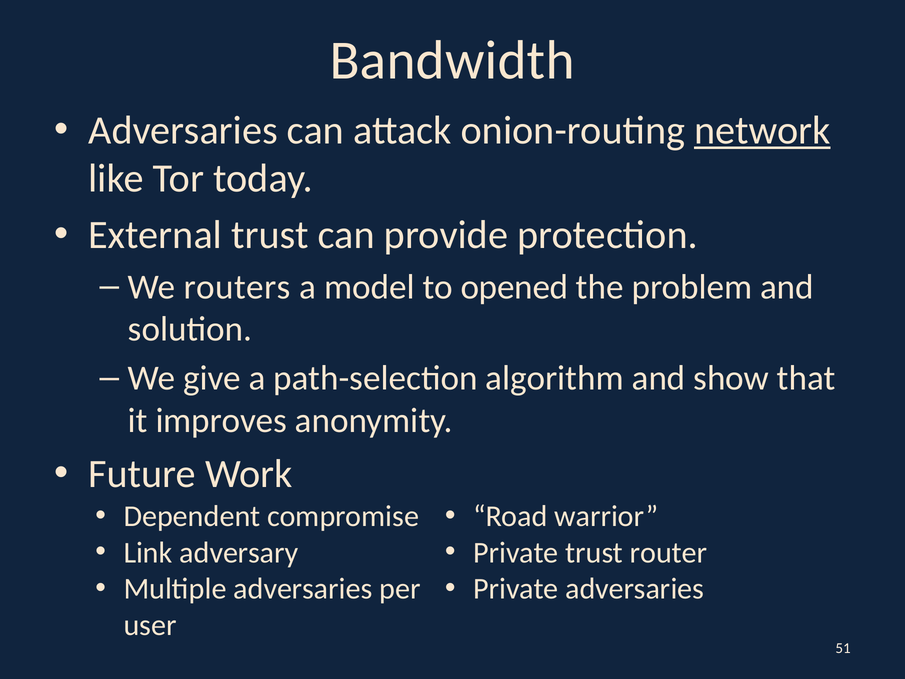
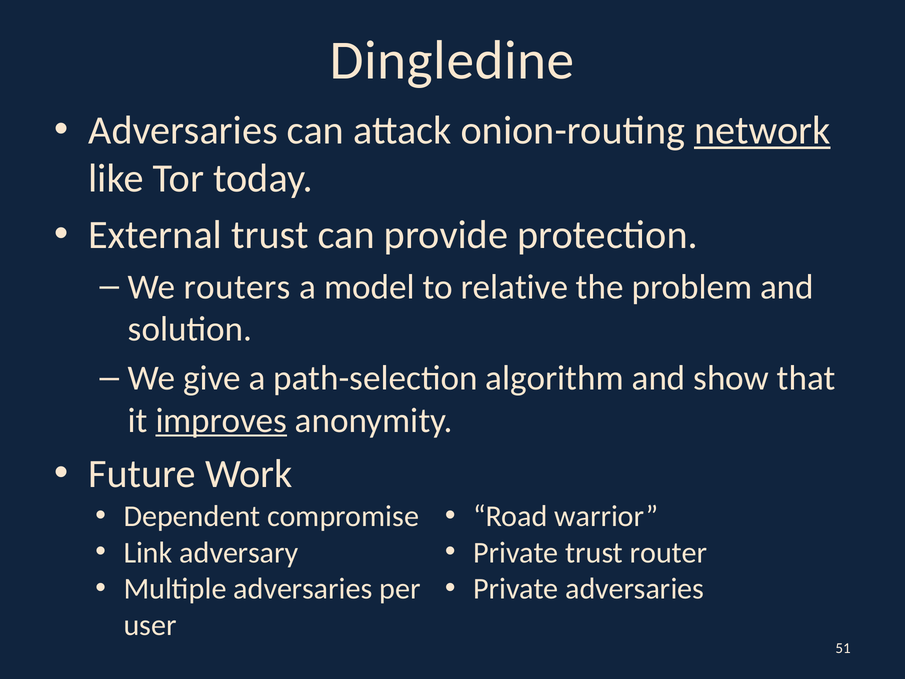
Bandwidth: Bandwidth -> Dingledine
opened: opened -> relative
improves underline: none -> present
